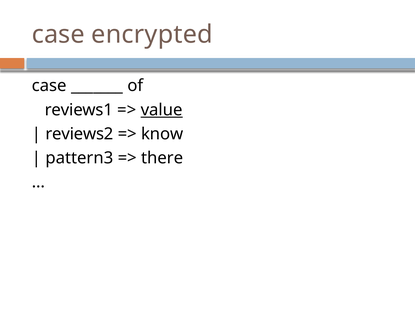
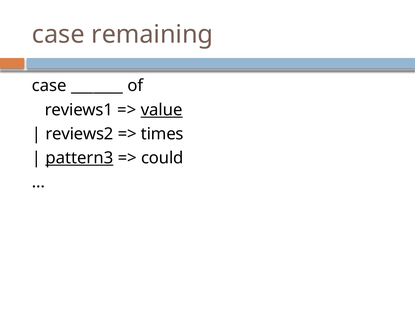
encrypted: encrypted -> remaining
know: know -> times
pattern3 underline: none -> present
there: there -> could
